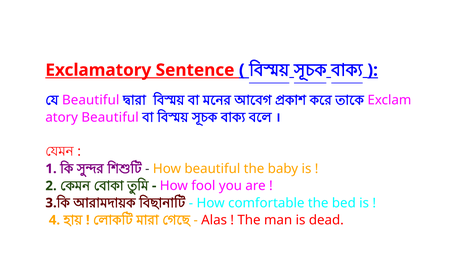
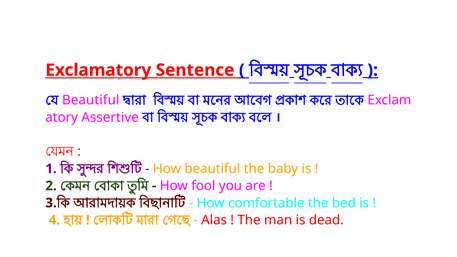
Beautiful at (110, 117): Beautiful -> Assertive
